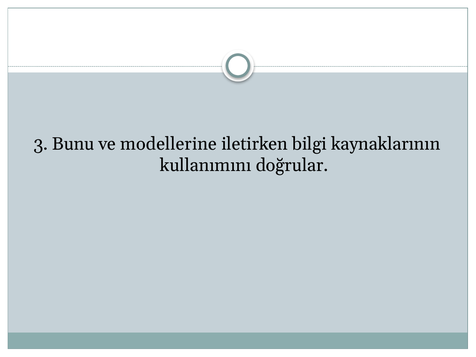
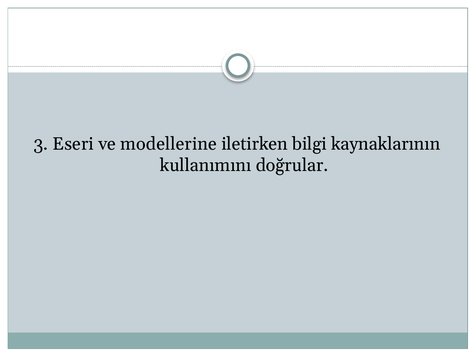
Bunu: Bunu -> Eseri
